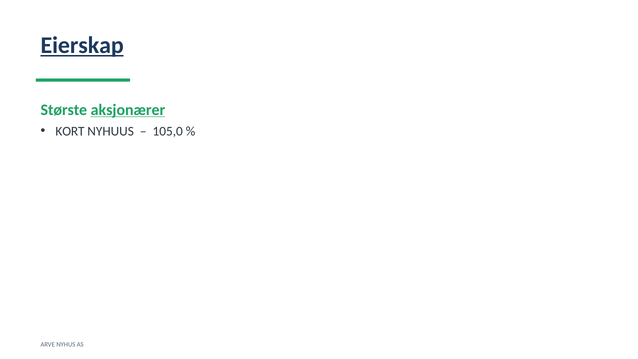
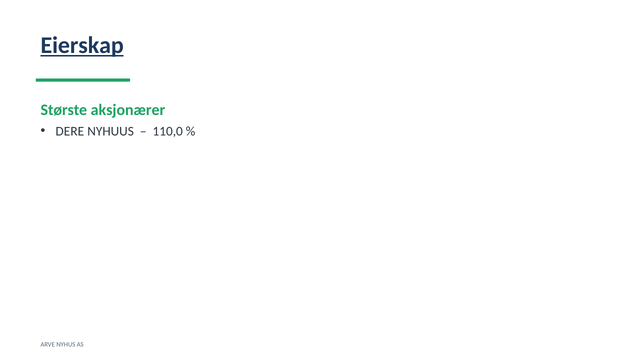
aksjonærer underline: present -> none
KORT: KORT -> DERE
105,0: 105,0 -> 110,0
